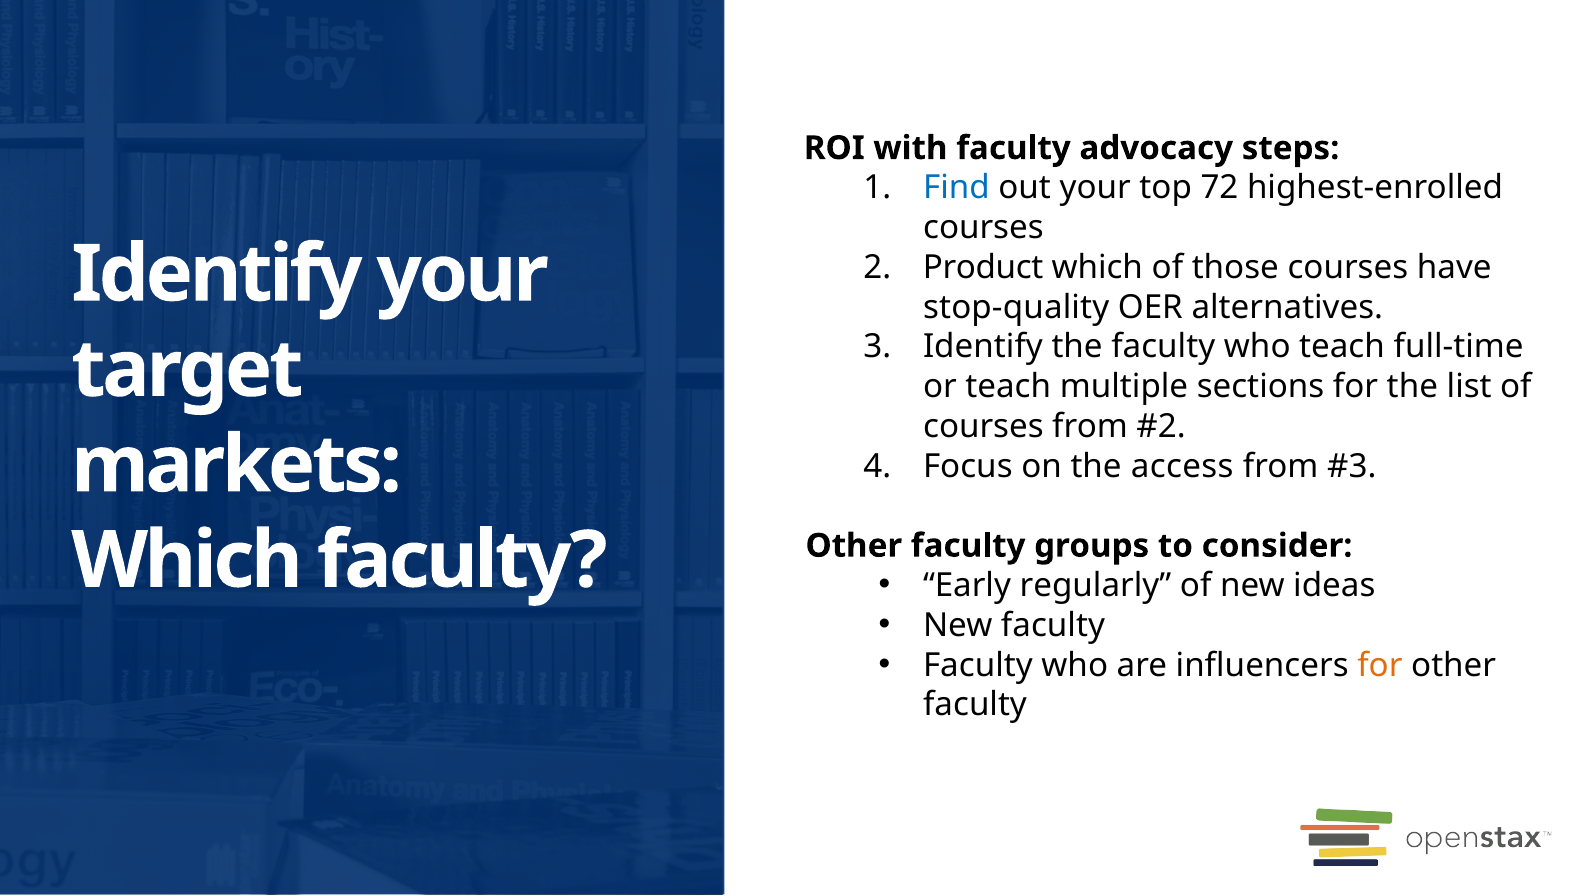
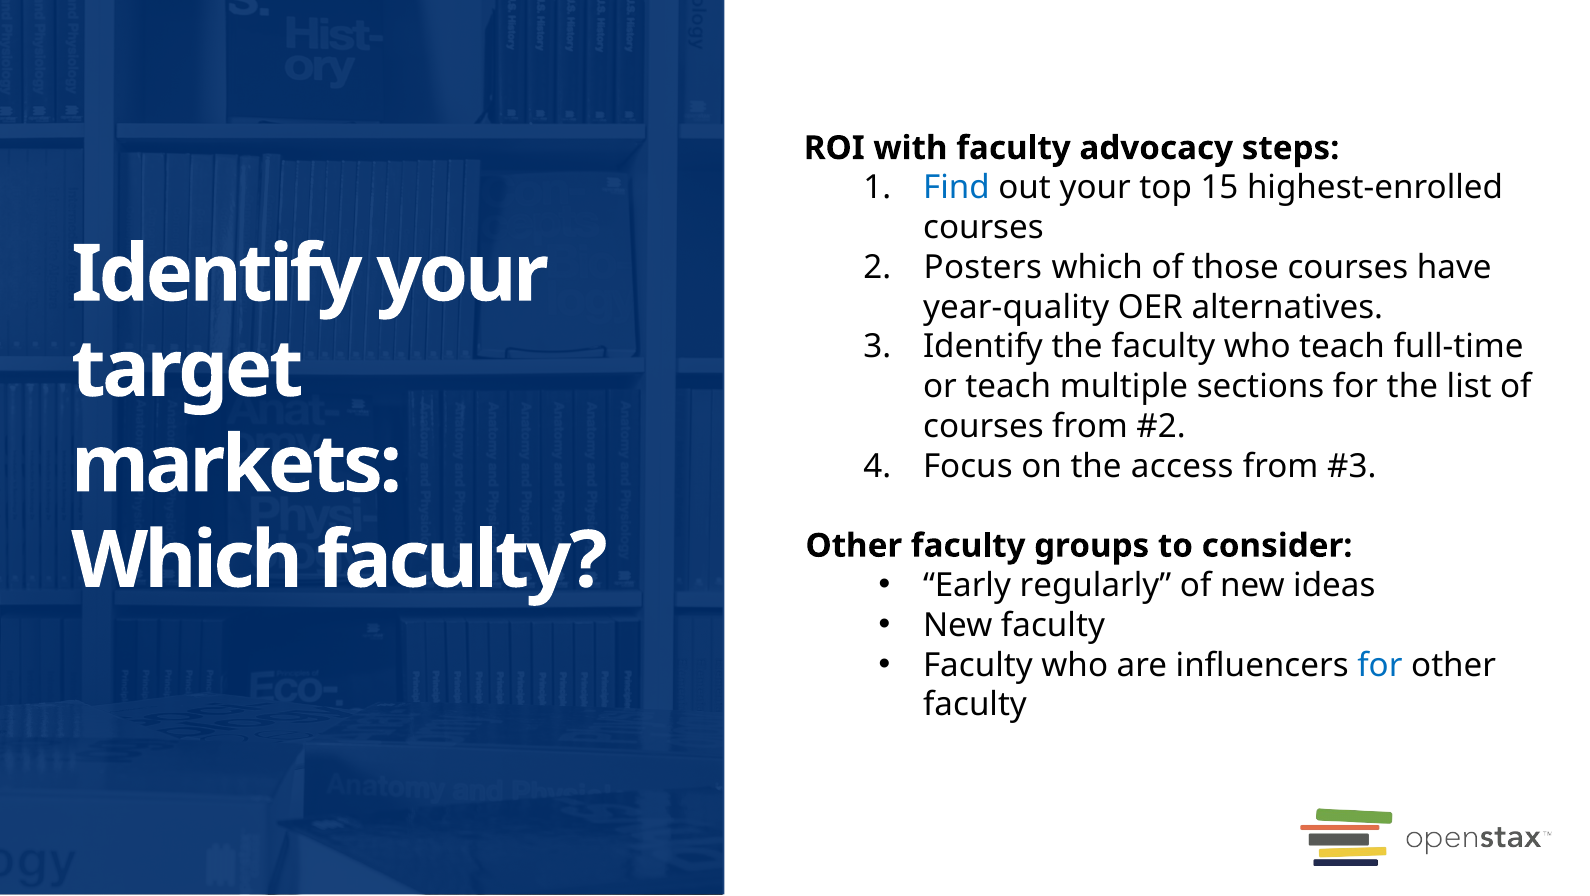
72: 72 -> 15
Product: Product -> Posters
stop-quality: stop-quality -> year-quality
for at (1380, 665) colour: orange -> blue
